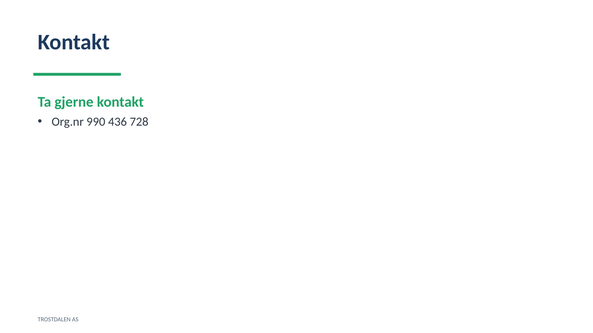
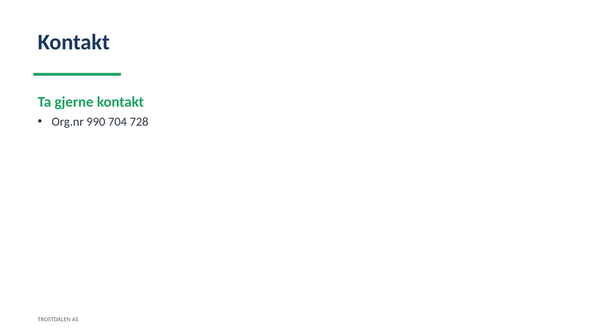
436: 436 -> 704
